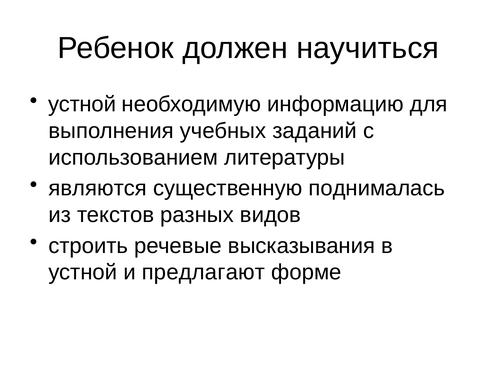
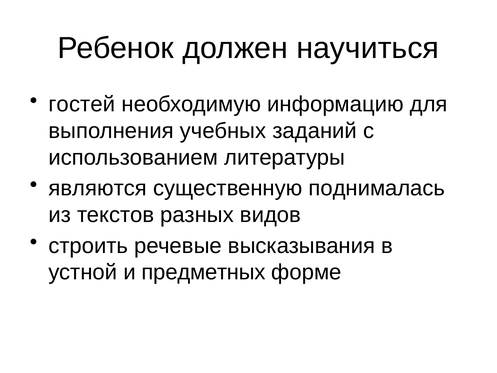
устной at (82, 104): устной -> гостей
предлагают: предлагают -> предметных
